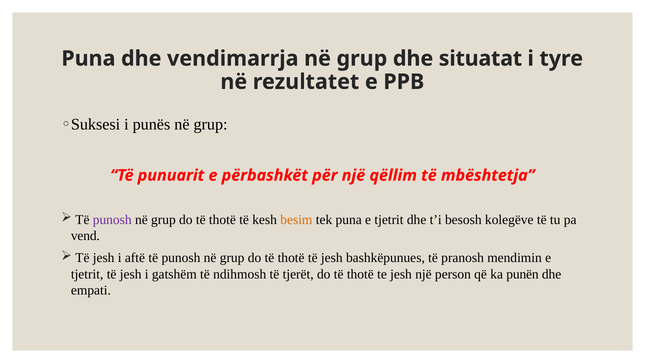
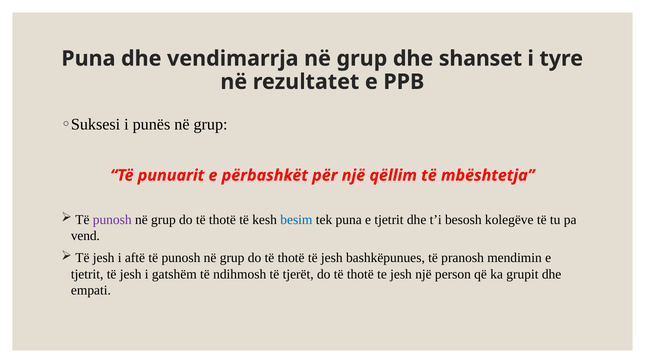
situatat: situatat -> shanset
besim colour: orange -> blue
punën: punën -> grupit
